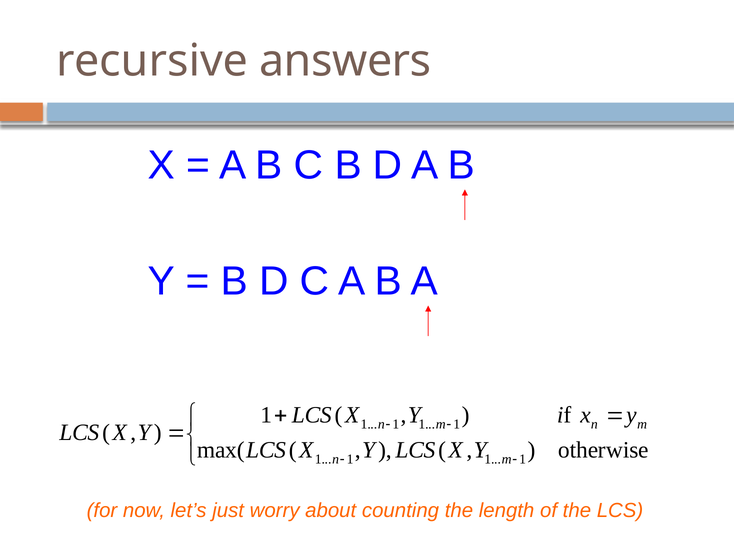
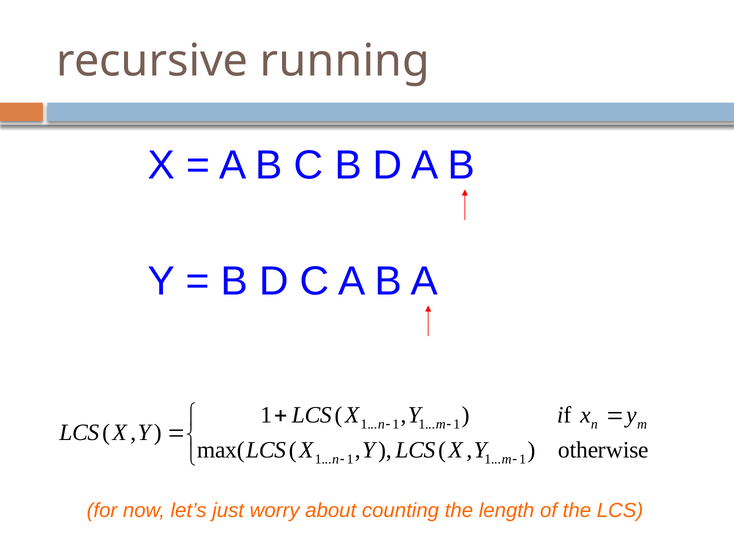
answers: answers -> running
